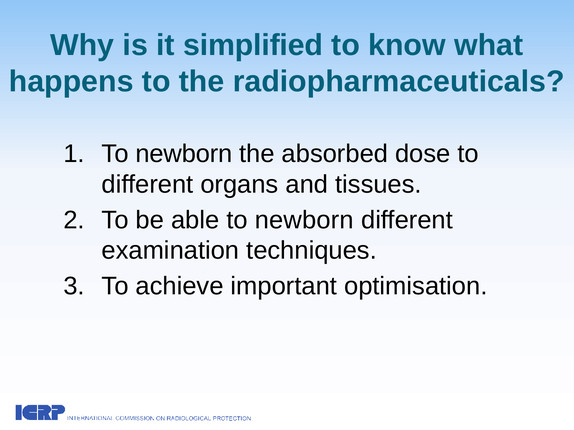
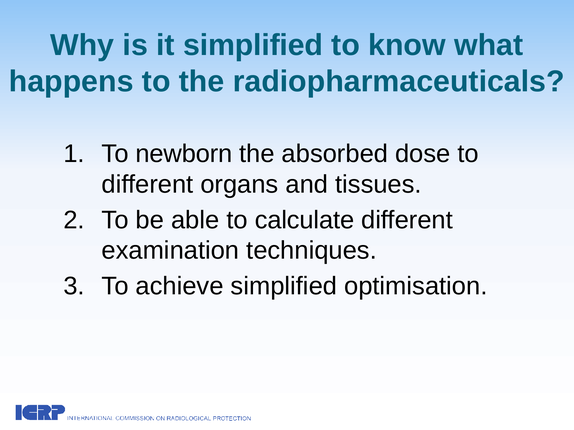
able to newborn: newborn -> calculate
achieve important: important -> simplified
